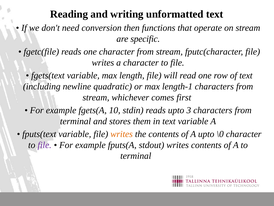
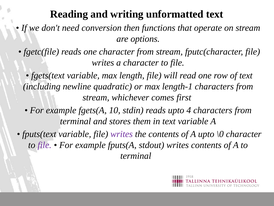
specific: specific -> options
3: 3 -> 4
writes at (122, 134) colour: orange -> purple
